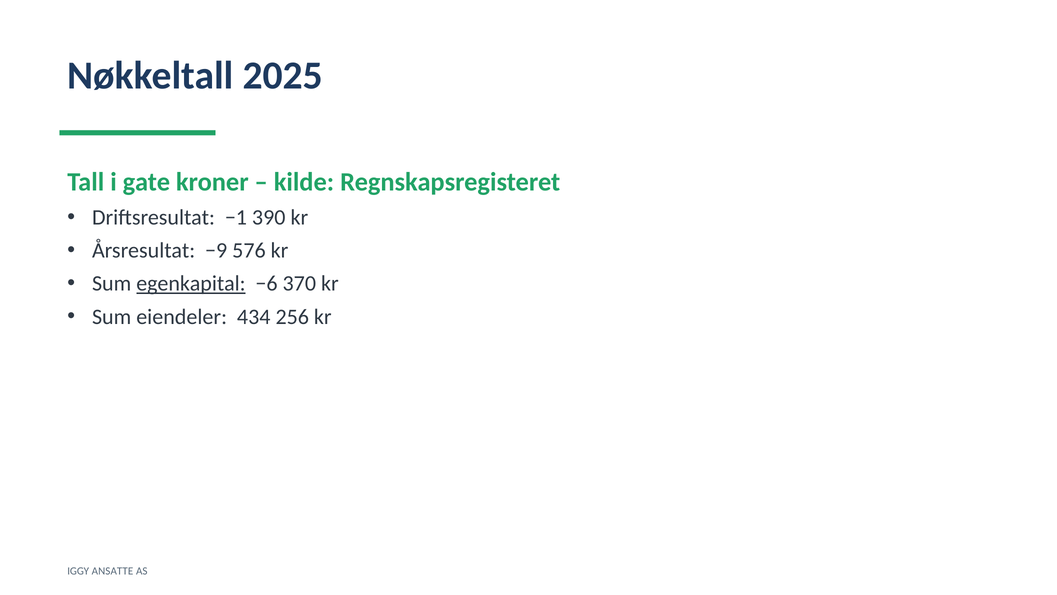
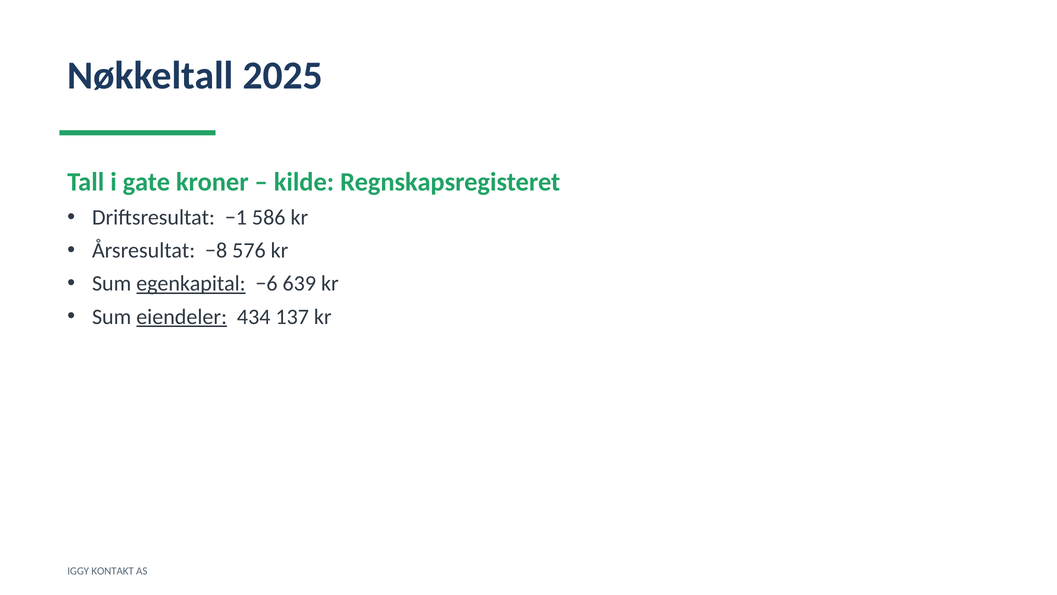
390: 390 -> 586
−9: −9 -> −8
370: 370 -> 639
eiendeler underline: none -> present
256: 256 -> 137
ANSATTE: ANSATTE -> KONTAKT
